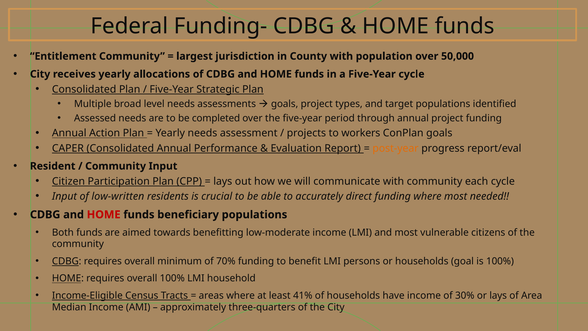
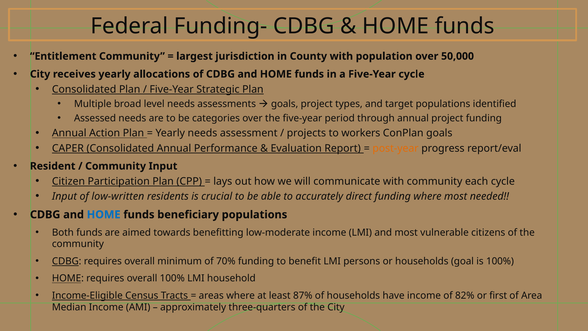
completed: completed -> categories
HOME at (104, 214) colour: red -> blue
41%: 41% -> 87%
30%: 30% -> 82%
or lays: lays -> first
